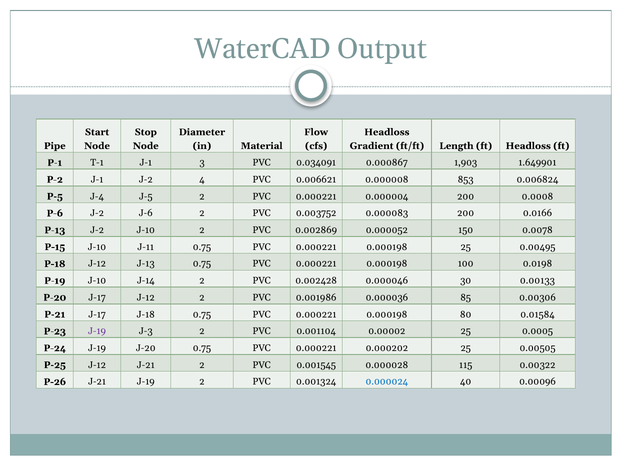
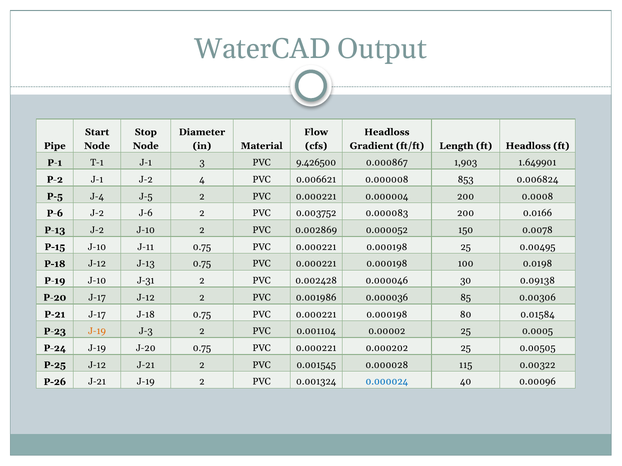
0.034091: 0.034091 -> 9.426500
J-14: J-14 -> J-31
0.00133: 0.00133 -> 0.09138
J-19 at (97, 332) colour: purple -> orange
